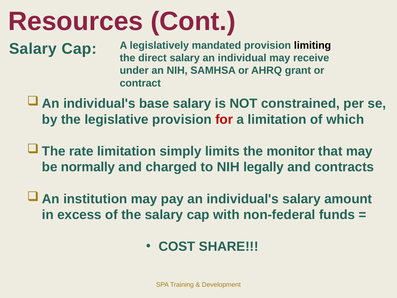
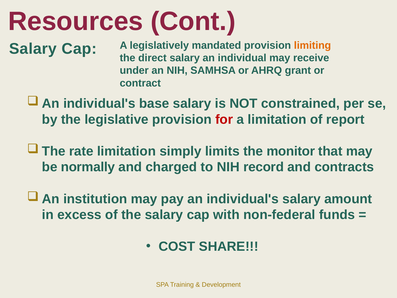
limiting colour: black -> orange
which: which -> report
legally: legally -> record
